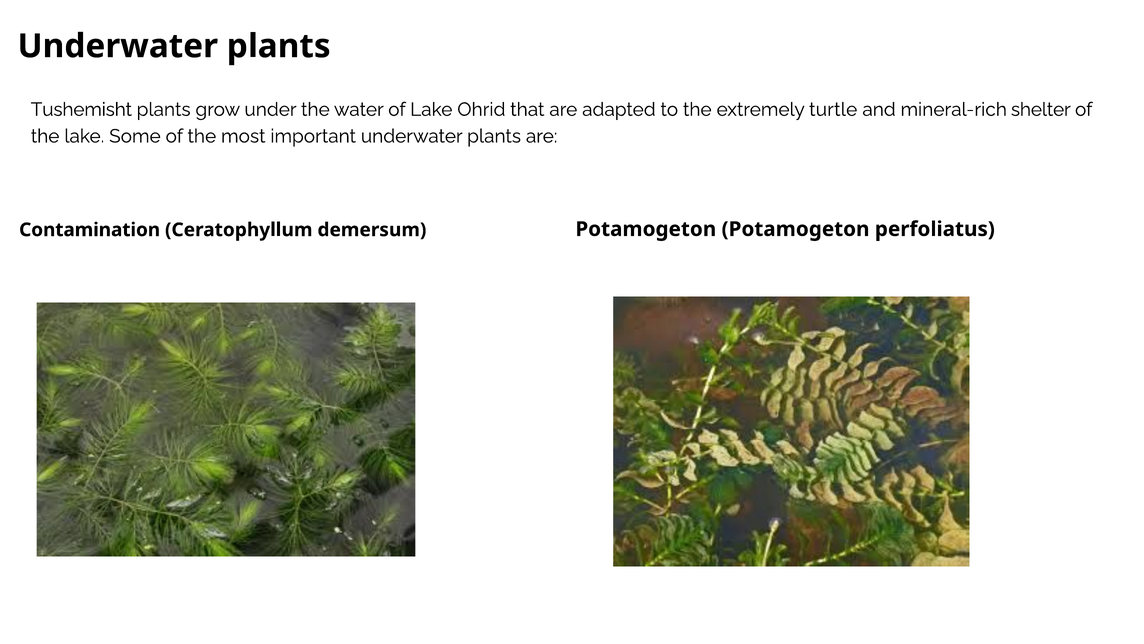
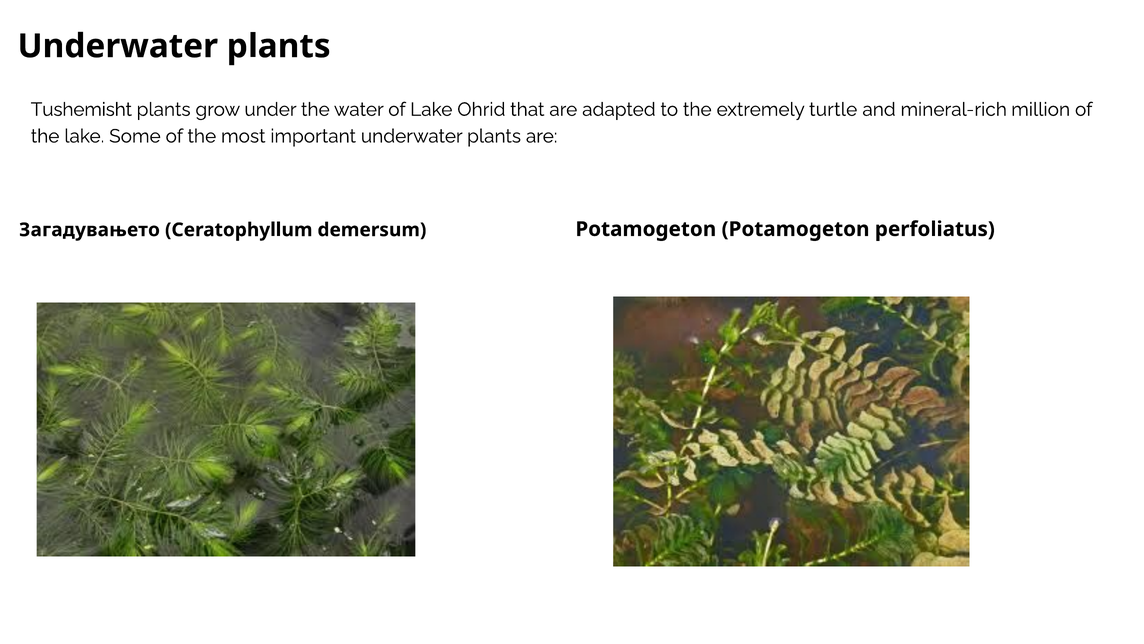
shelter: shelter -> million
Contamination: Contamination -> Загадувањето
